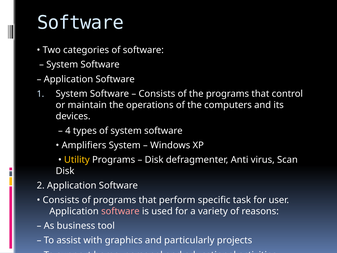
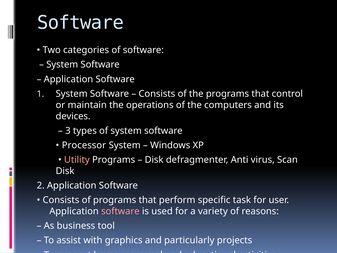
4: 4 -> 3
Amplifiers: Amplifiers -> Processor
Utility colour: yellow -> pink
